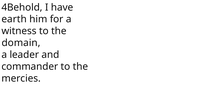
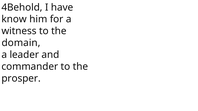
earth: earth -> know
mercies: mercies -> prosper
